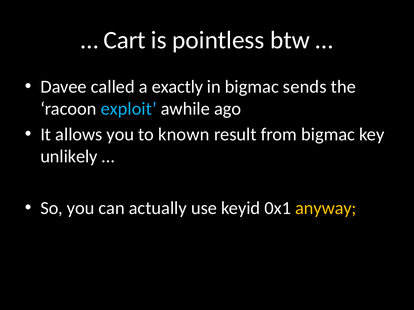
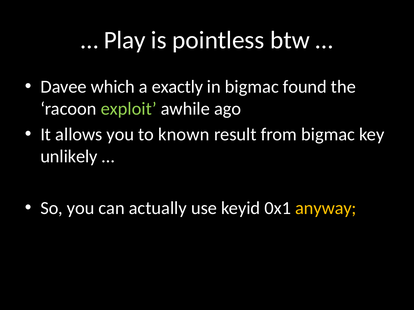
Cart: Cart -> Play
called: called -> which
sends: sends -> found
exploit colour: light blue -> light green
